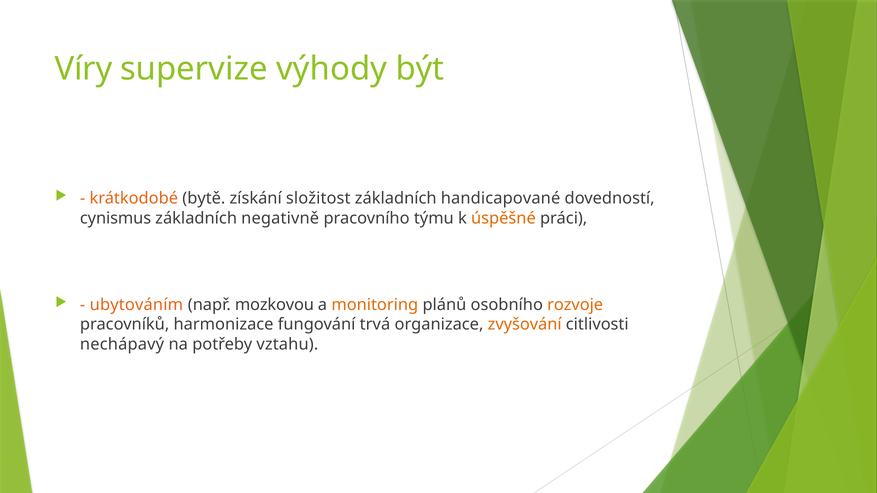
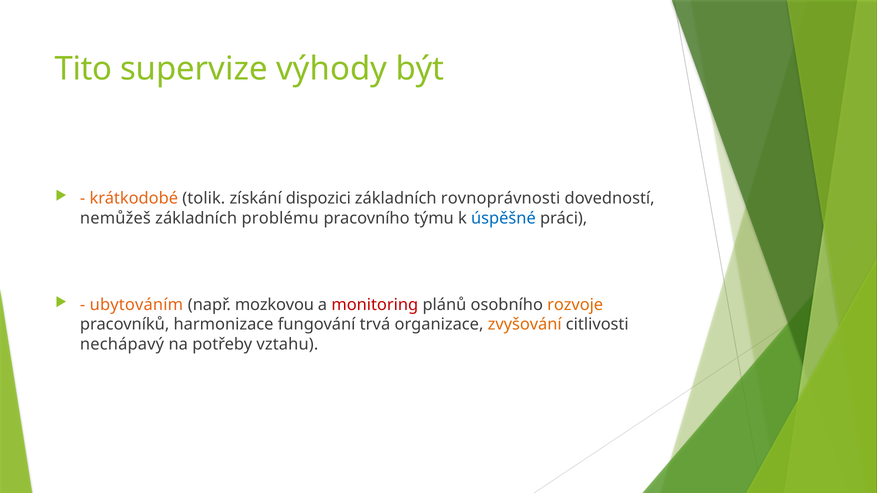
Víry: Víry -> Tito
bytě: bytě -> tolik
složitost: složitost -> dispozici
handicapované: handicapované -> rovnoprávnosti
cynismus: cynismus -> nemůžeš
negativně: negativně -> problému
úspěšné colour: orange -> blue
monitoring colour: orange -> red
